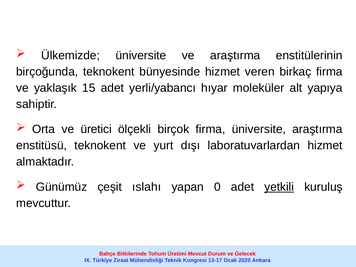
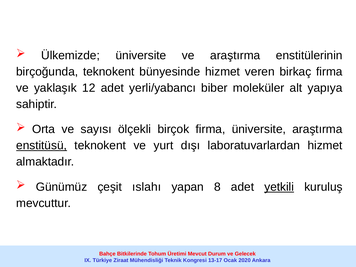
15: 15 -> 12
hıyar: hıyar -> biber
üretici: üretici -> sayısı
enstitüsü underline: none -> present
0: 0 -> 8
